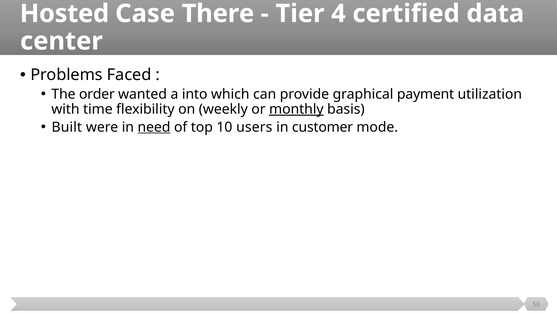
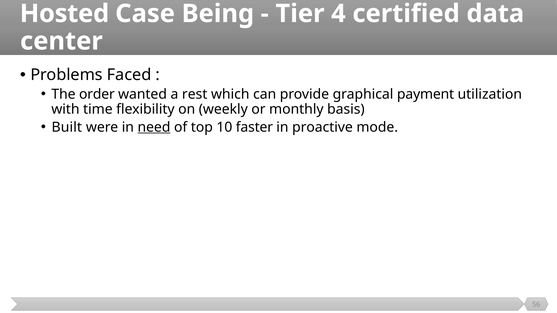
There: There -> Being
into: into -> rest
monthly underline: present -> none
users: users -> faster
customer: customer -> proactive
